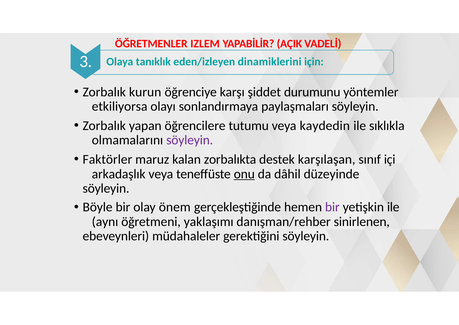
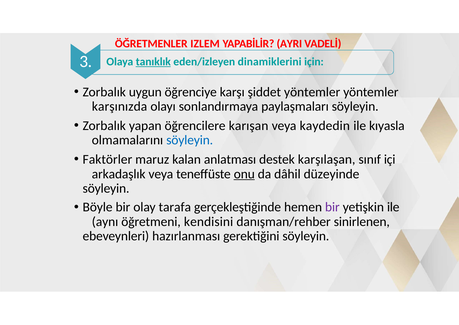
AÇIK: AÇIK -> AYRI
tanıklık underline: none -> present
kurun: kurun -> uygun
şiddet durumunu: durumunu -> yöntemler
etkiliyorsa: etkiliyorsa -> karşınızda
tutumu: tutumu -> karışan
sıklıkla: sıklıkla -> kıyasla
söyleyin at (190, 140) colour: purple -> blue
zorbalıkta: zorbalıkta -> anlatması
önem: önem -> tarafa
yaklaşımı: yaklaşımı -> kendisini
müdahaleler: müdahaleler -> hazırlanması
